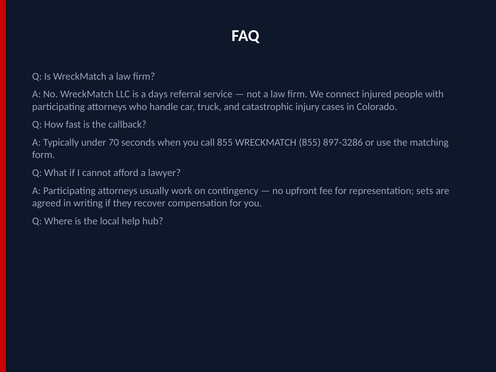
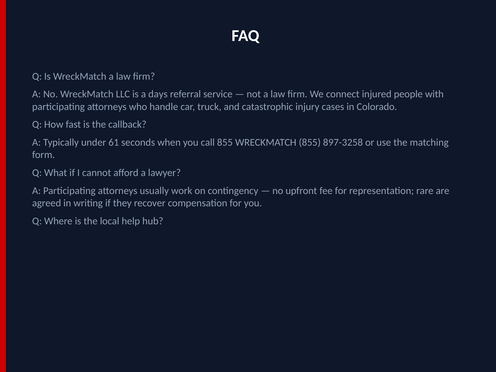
70: 70 -> 61
897-3286: 897-3286 -> 897-3258
sets: sets -> rare
